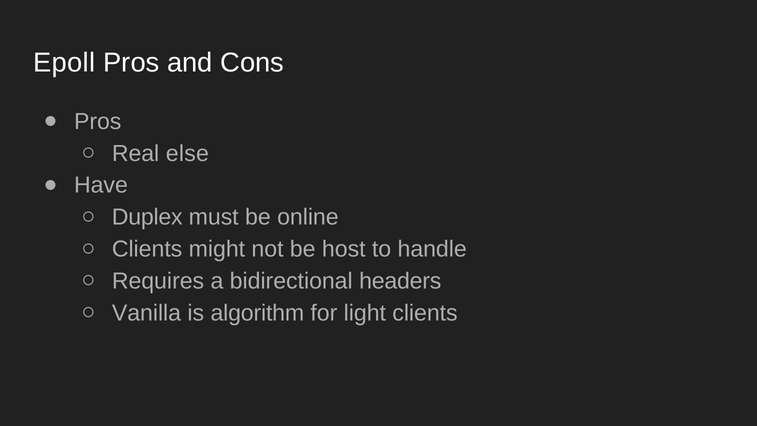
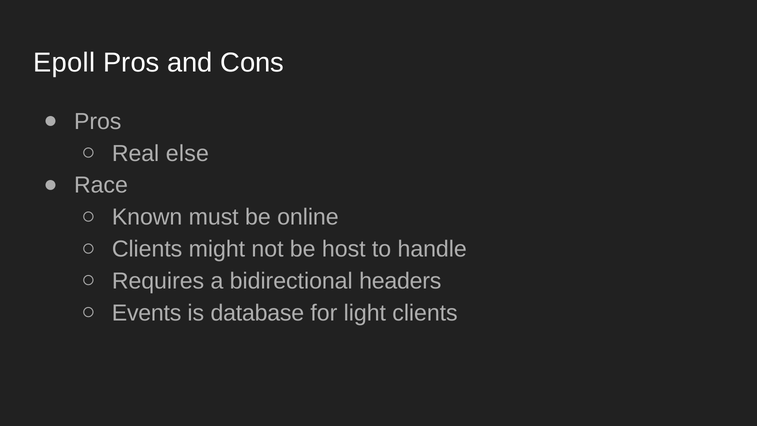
Have: Have -> Race
Duplex: Duplex -> Known
Vanilla: Vanilla -> Events
algorithm: algorithm -> database
